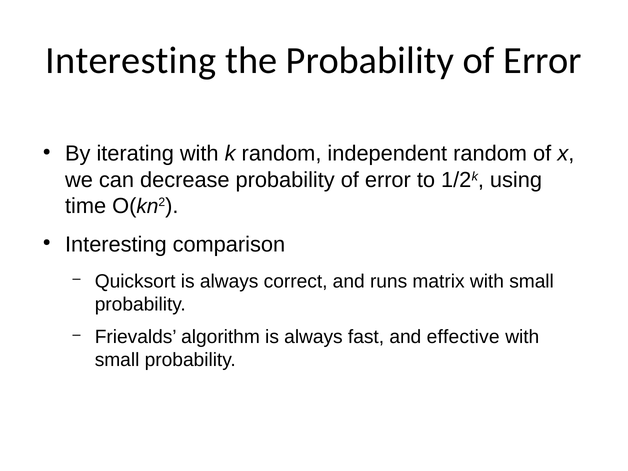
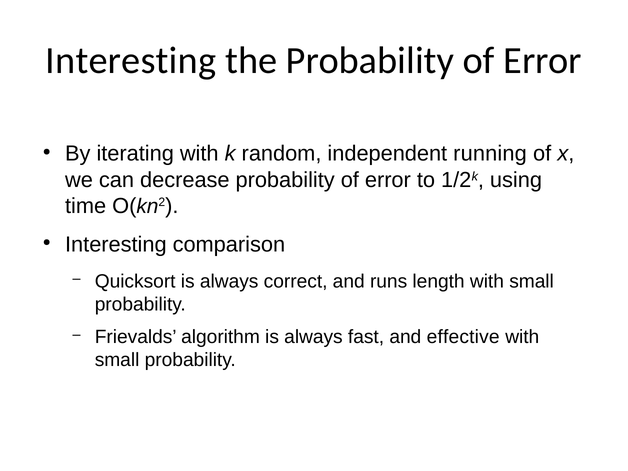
independent random: random -> running
matrix: matrix -> length
